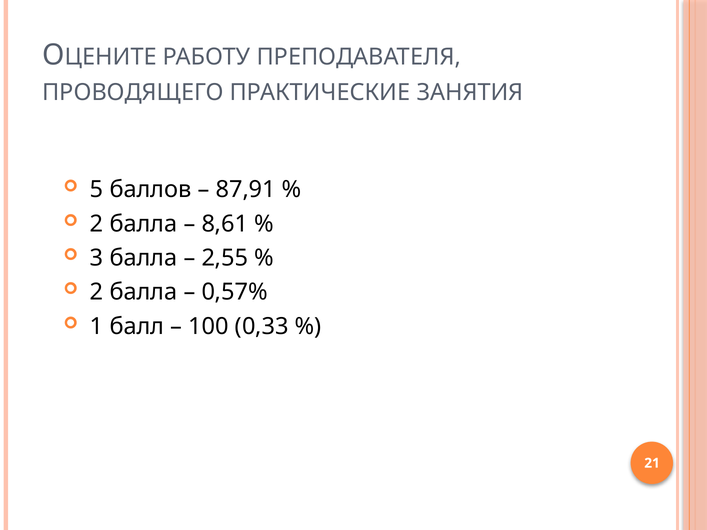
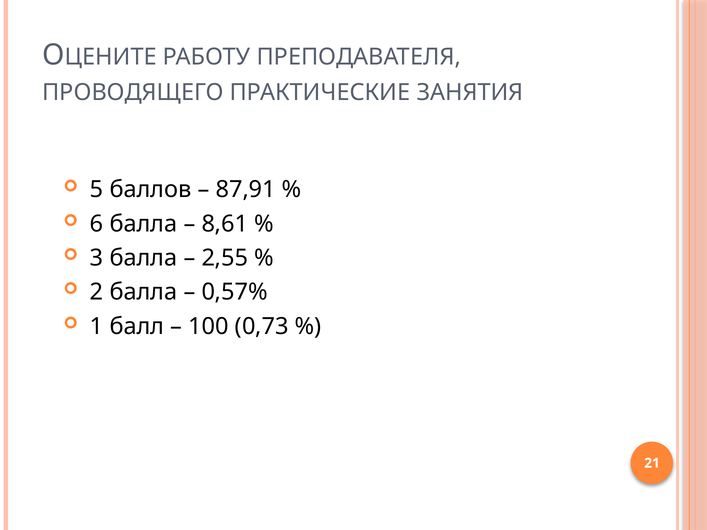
2 at (97, 224): 2 -> 6
0,33: 0,33 -> 0,73
